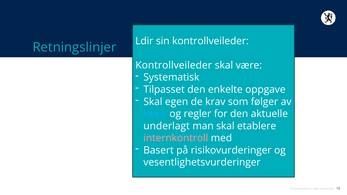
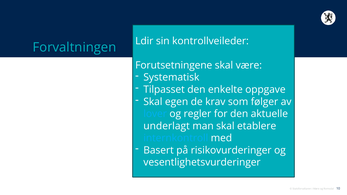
Retningslinjer: Retningslinjer -> Forvaltningen
Kontrollveileder at (174, 65): Kontrollveileder -> Forutsetningene
internkontroll colour: pink -> light blue
